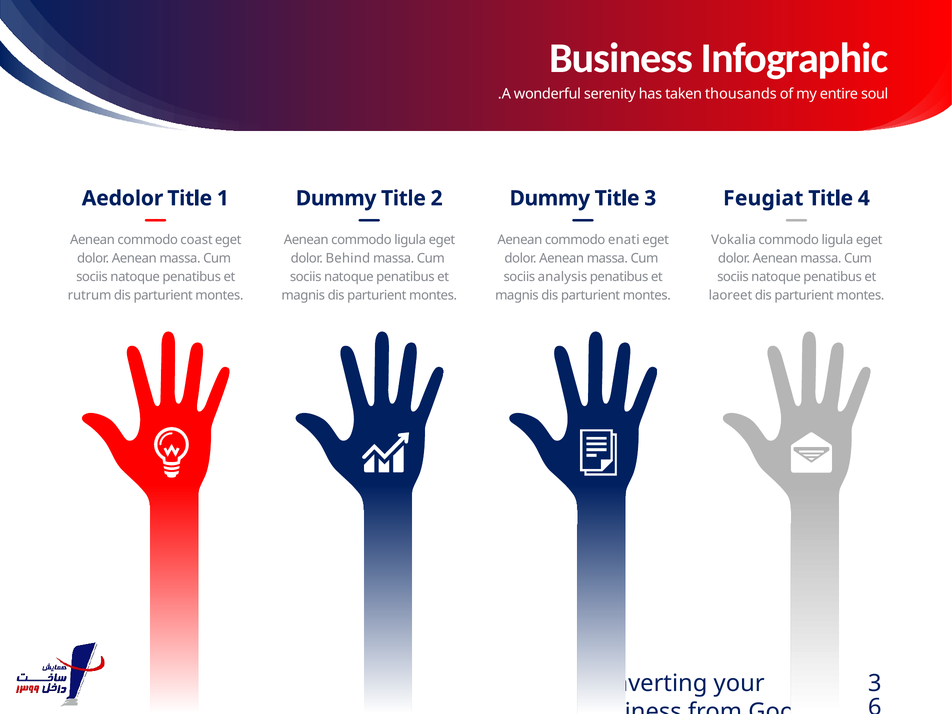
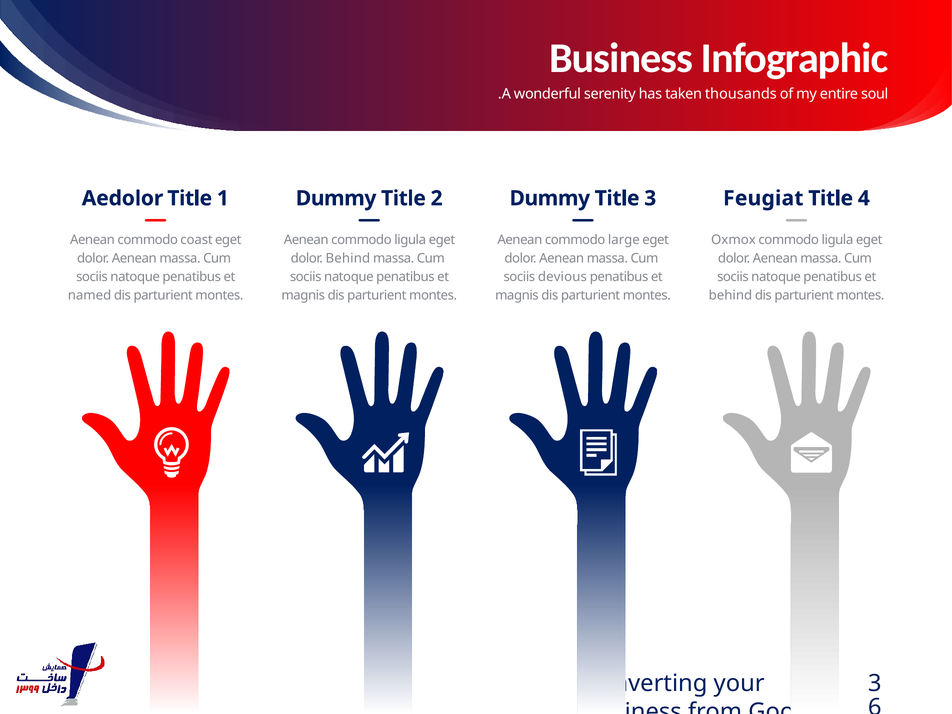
enati: enati -> large
Vokalia: Vokalia -> Oxmox
analysis: analysis -> devious
rutrum: rutrum -> named
laoreet at (731, 295): laoreet -> behind
